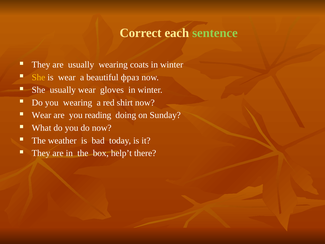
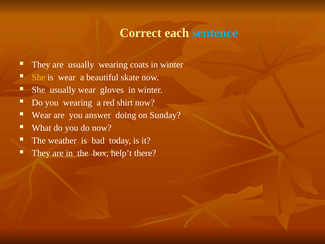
sentence colour: light green -> light blue
фраз: фраз -> skate
reading: reading -> answer
